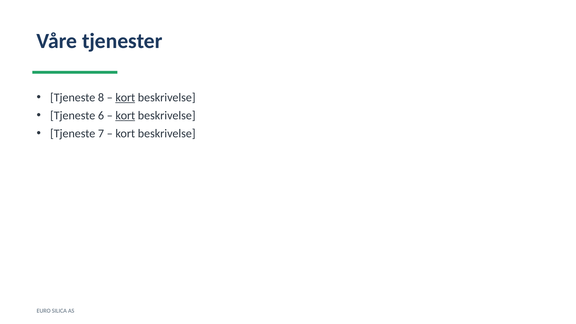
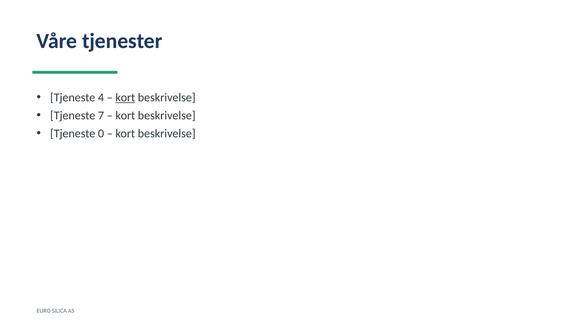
8: 8 -> 4
6: 6 -> 7
kort at (125, 116) underline: present -> none
7: 7 -> 0
